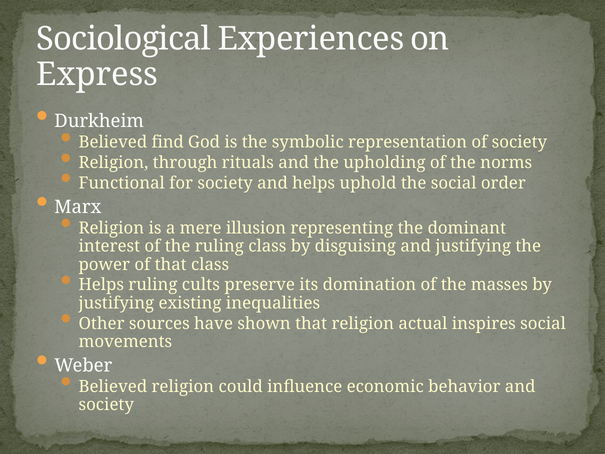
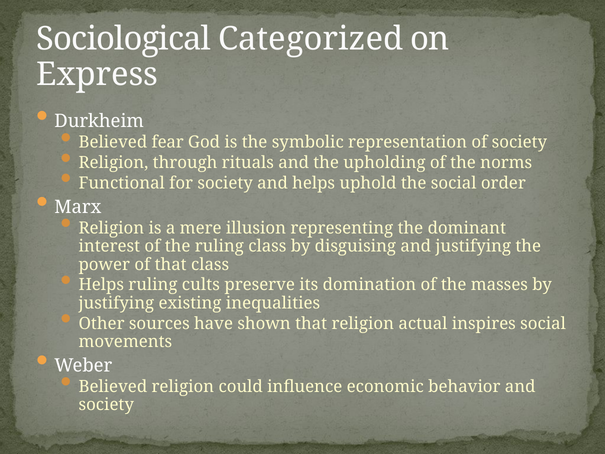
Experiences: Experiences -> Categorized
find: find -> fear
